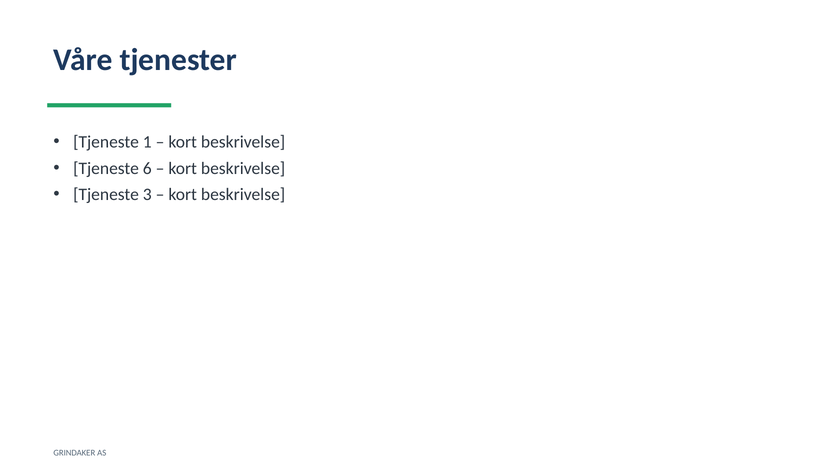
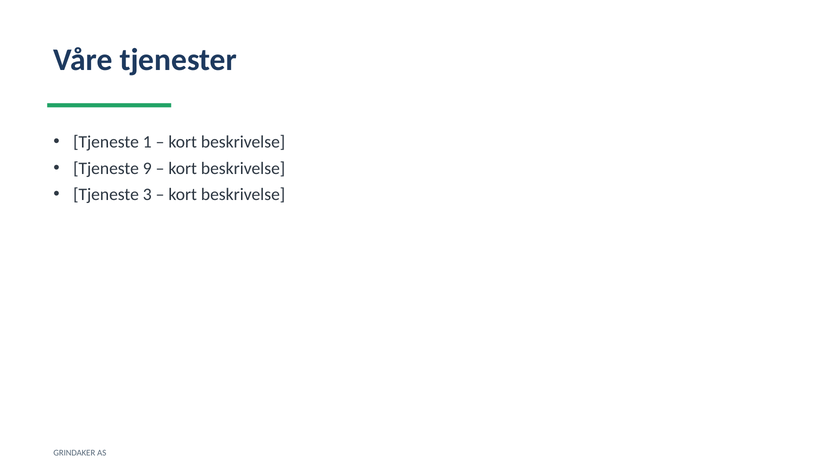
6: 6 -> 9
